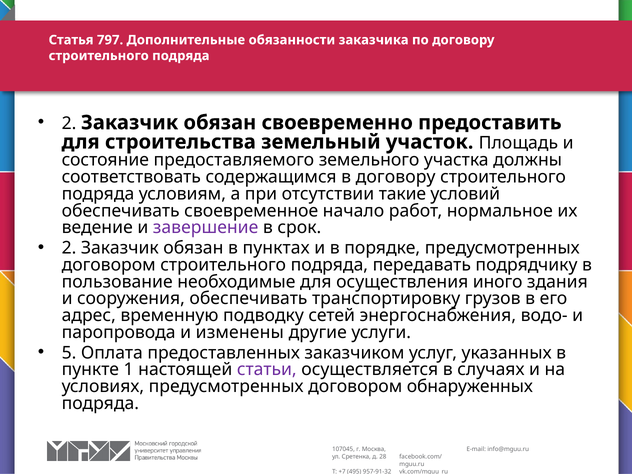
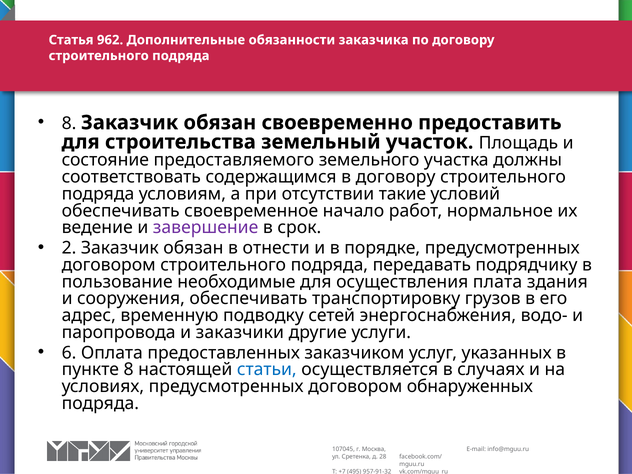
797: 797 -> 962
2 at (69, 123): 2 -> 8
пунктах: пунктах -> отнести
иного: иного -> плата
изменены: изменены -> заказчики
5: 5 -> 6
пункте 1: 1 -> 8
статьи colour: purple -> blue
